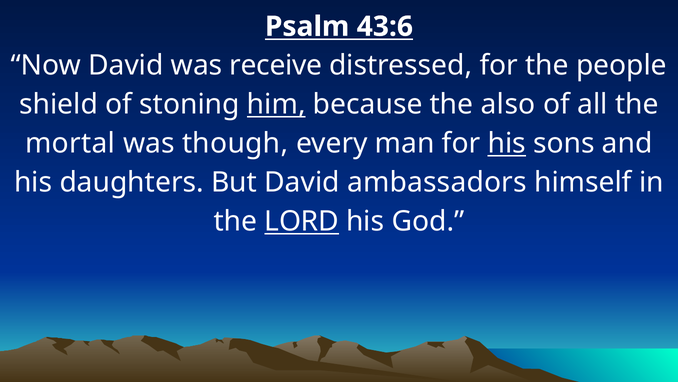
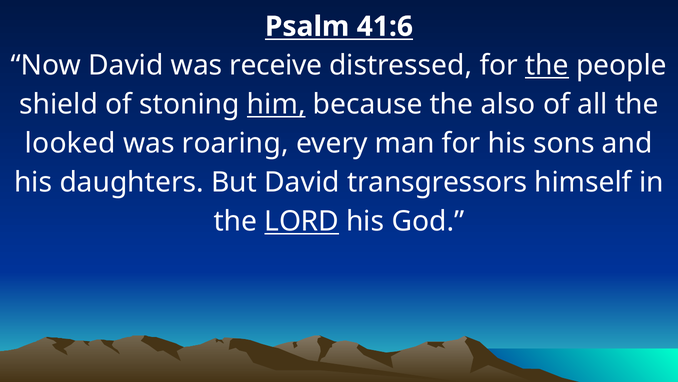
43:6: 43:6 -> 41:6
the at (547, 65) underline: none -> present
mortal: mortal -> looked
though: though -> roaring
his at (507, 143) underline: present -> none
ambassadors: ambassadors -> transgressors
